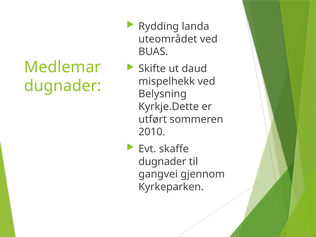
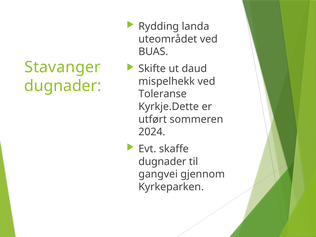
Medlemar: Medlemar -> Stavanger
Belysning: Belysning -> Toleranse
2010: 2010 -> 2024
